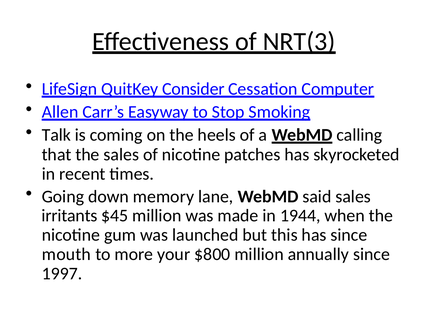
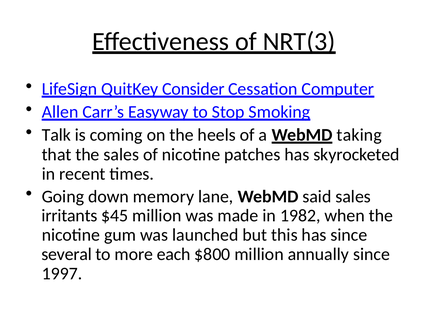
calling: calling -> taking
1944: 1944 -> 1982
mouth: mouth -> several
your: your -> each
